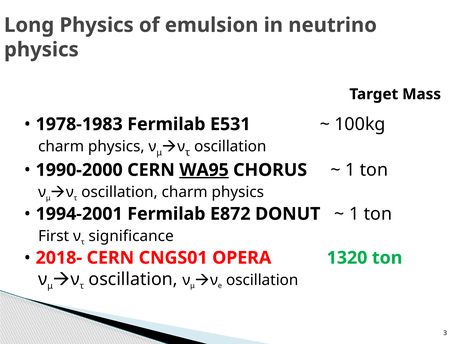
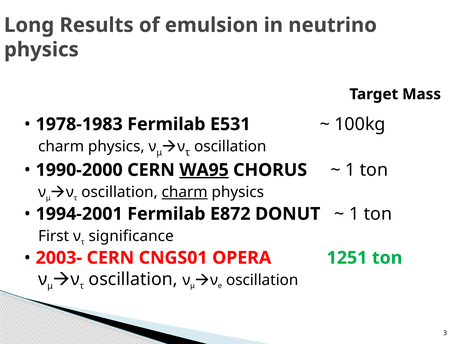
Long Physics: Physics -> Results
charm at (185, 192) underline: none -> present
2018-: 2018- -> 2003-
1320: 1320 -> 1251
